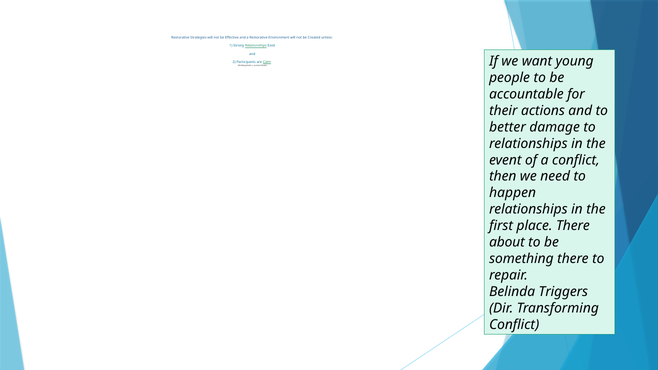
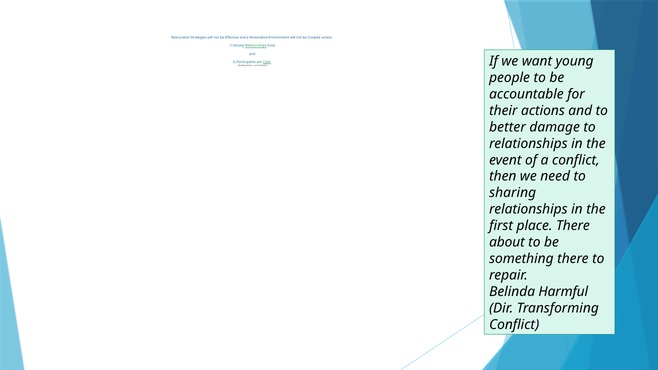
happen: happen -> sharing
Triggers: Triggers -> Harmful
